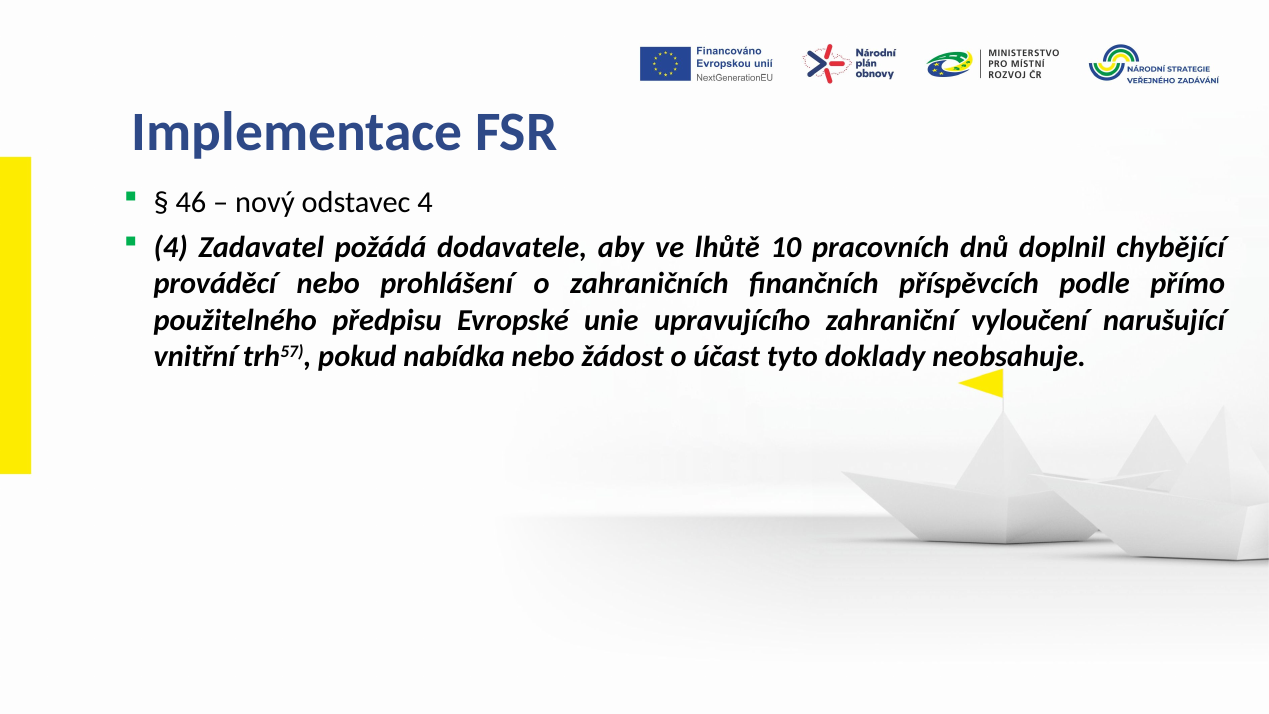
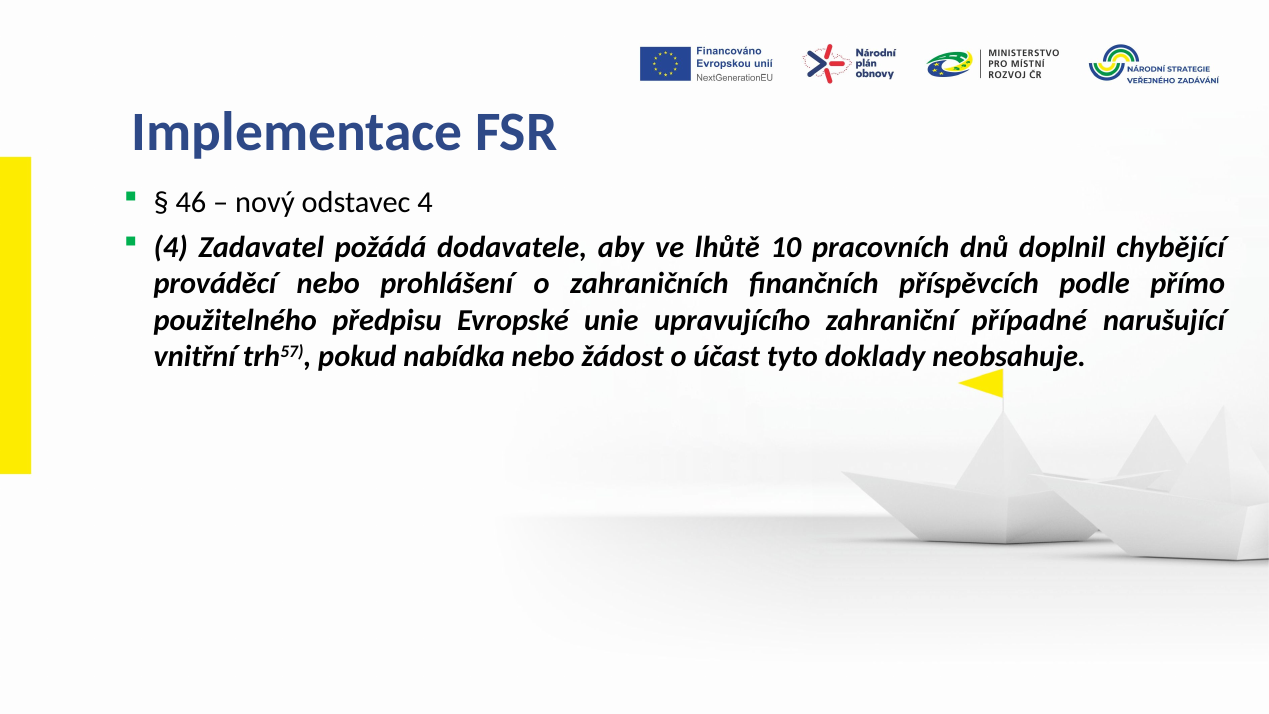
vyloučení: vyloučení -> případné
